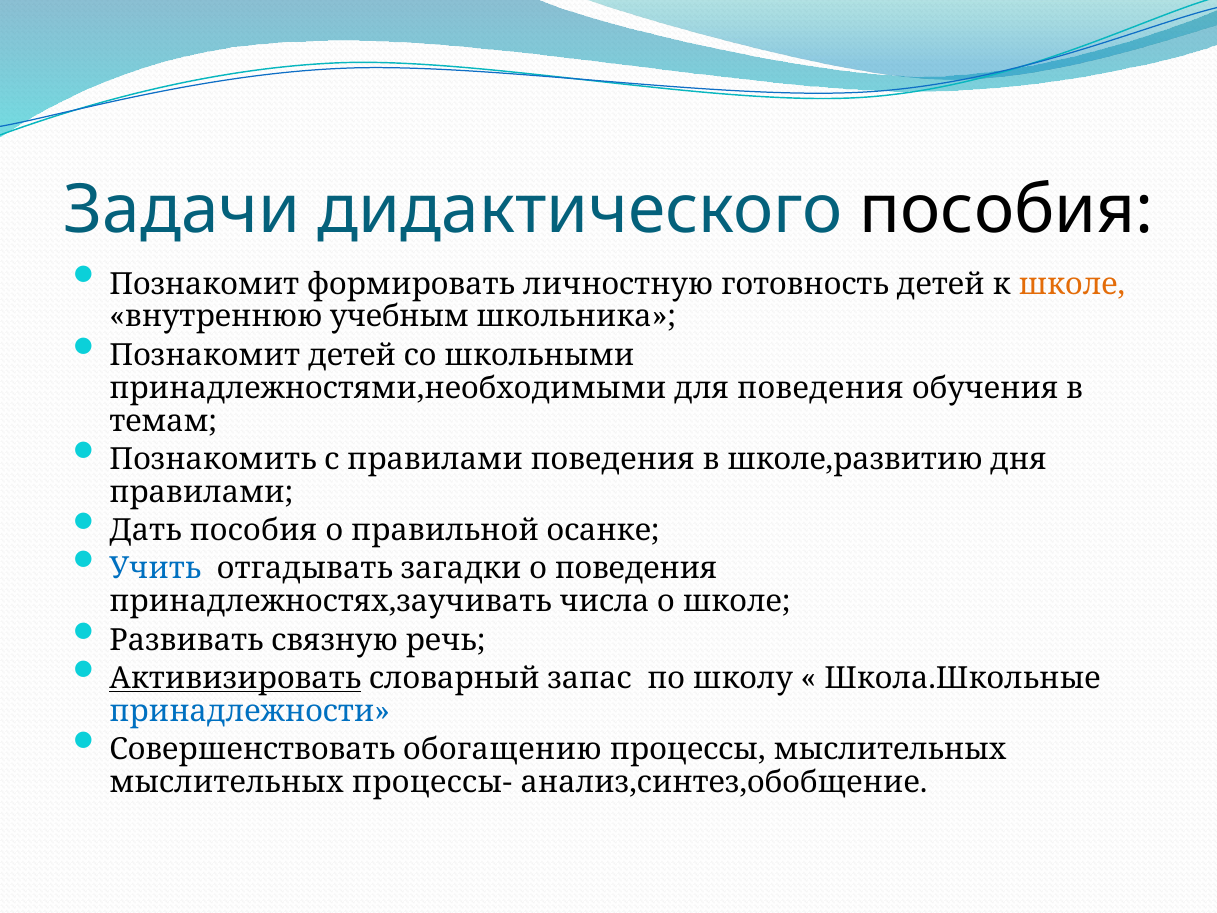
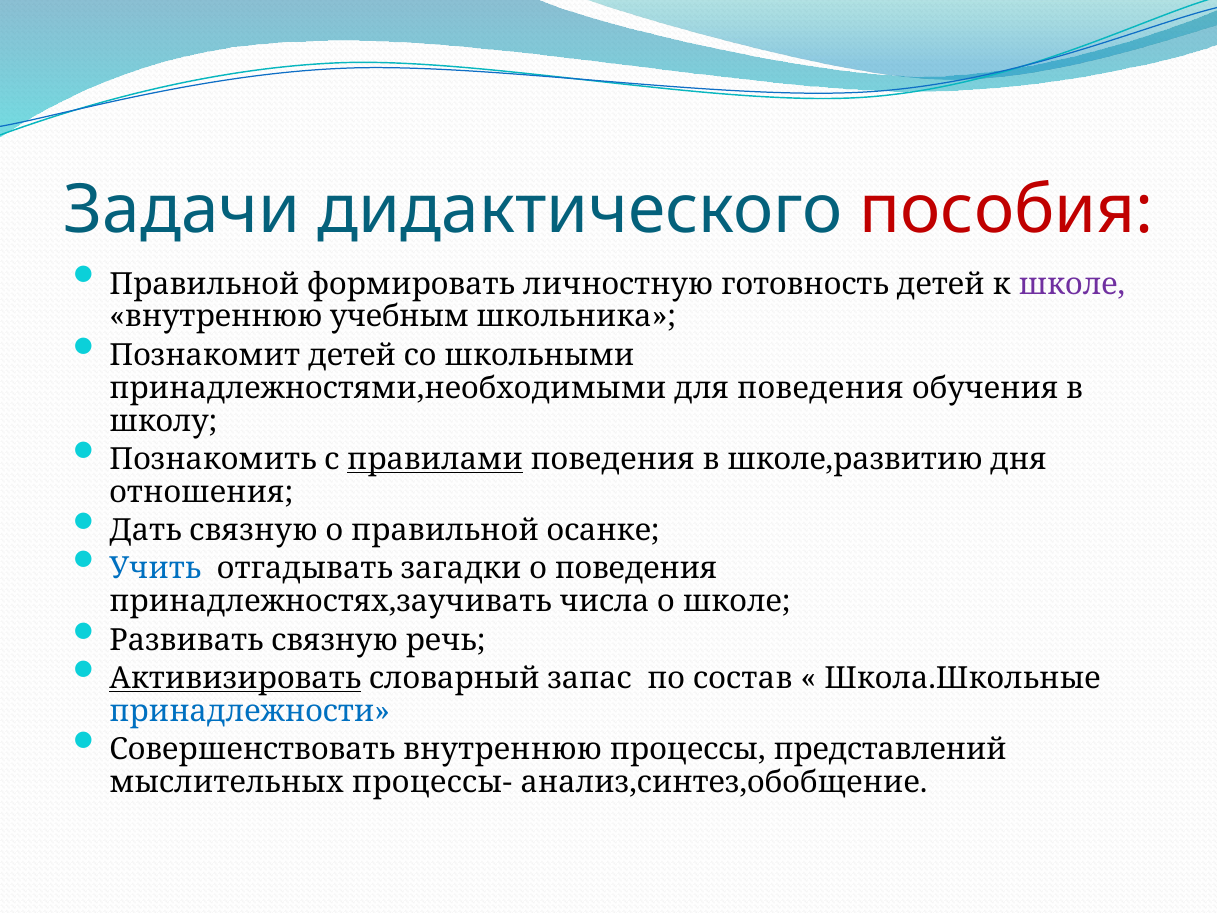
пособия at (1007, 210) colour: black -> red
Познакомит at (204, 284): Познакомит -> Правильной
школе at (1072, 284) colour: orange -> purple
темам: темам -> школу
правилами at (435, 459) underline: none -> present
правилами at (201, 492): правилами -> отношения
Дать пособия: пособия -> связную
школу: школу -> состав
Совершенствовать обогащению: обогащению -> внутреннюю
процессы мыслительных: мыслительных -> представлений
